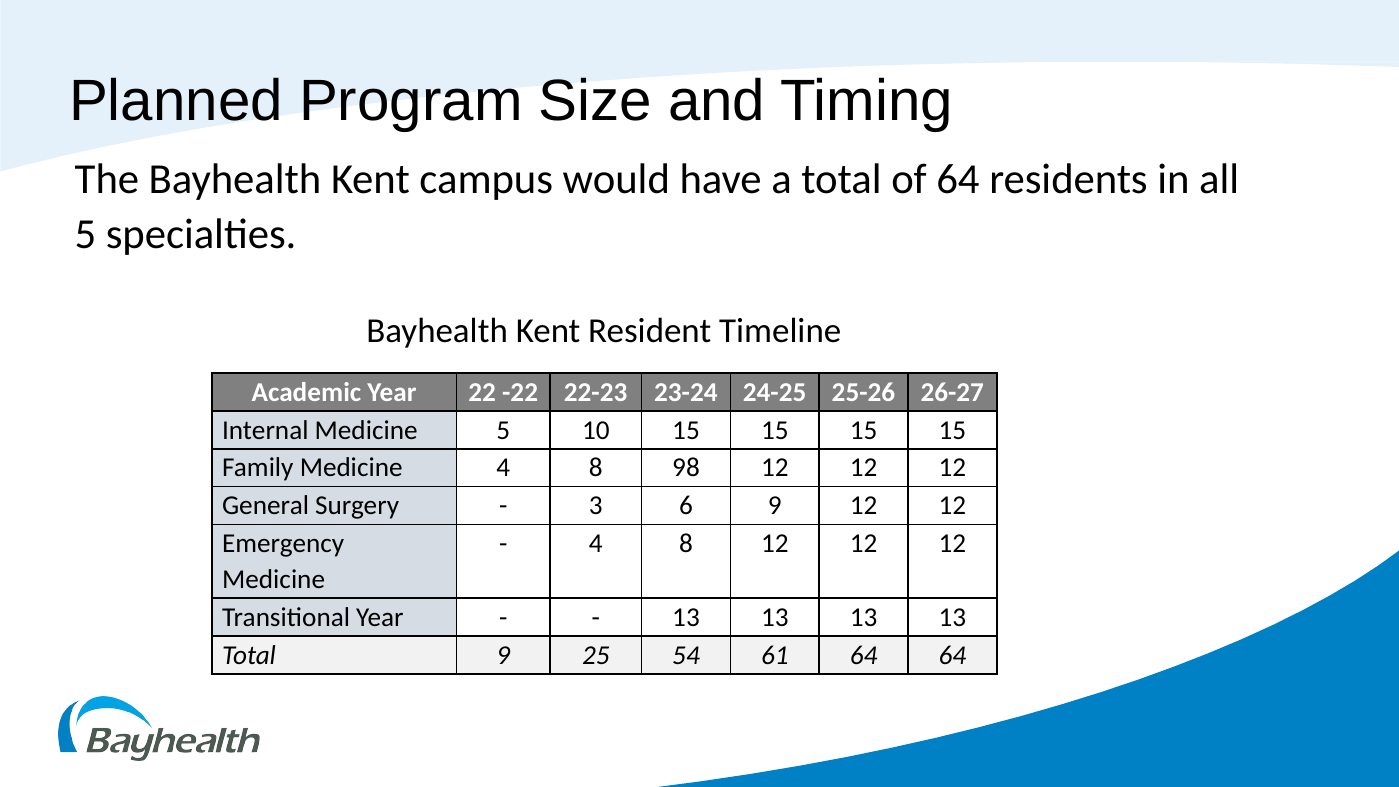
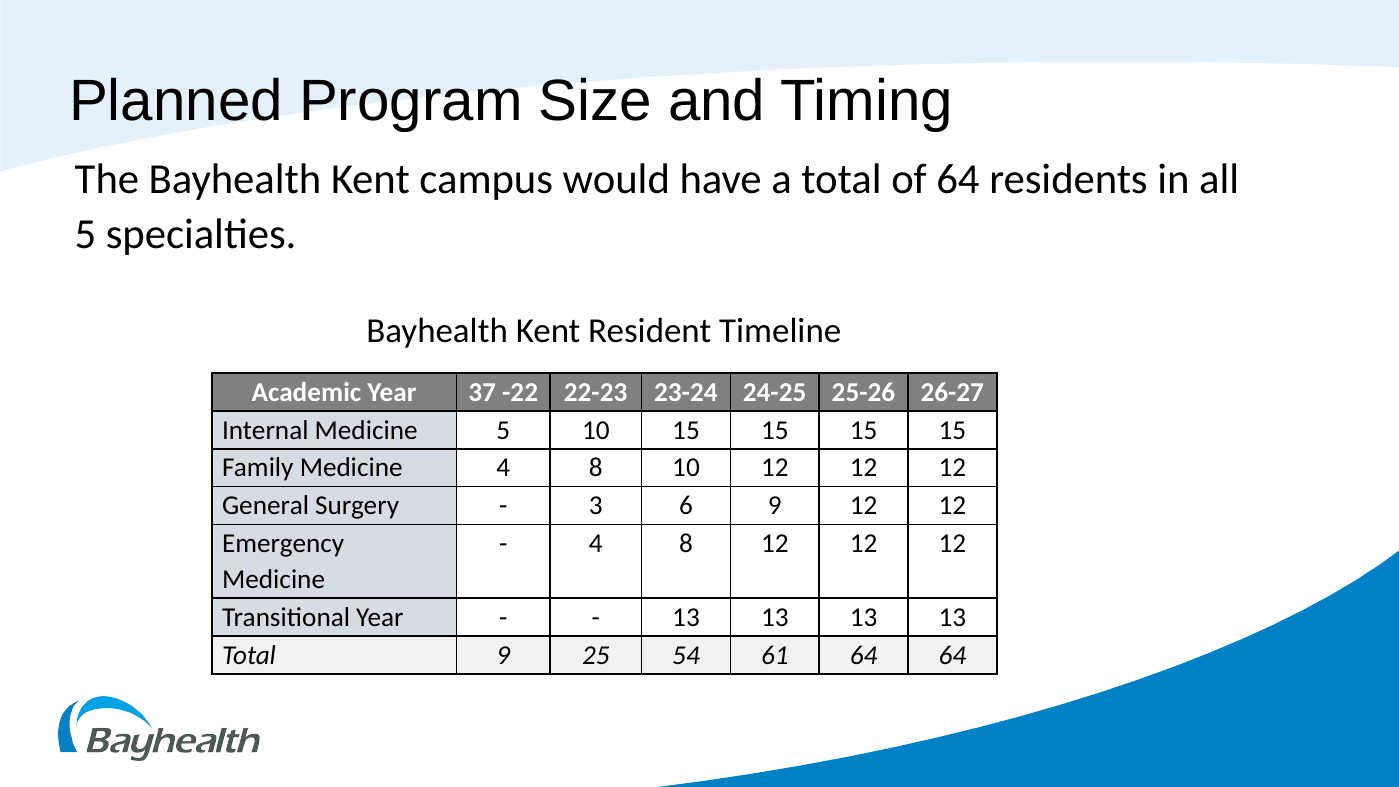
22: 22 -> 37
8 98: 98 -> 10
